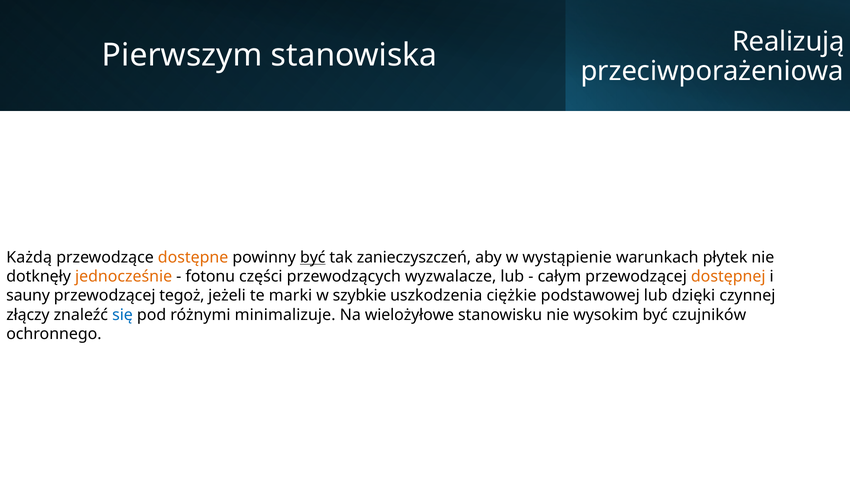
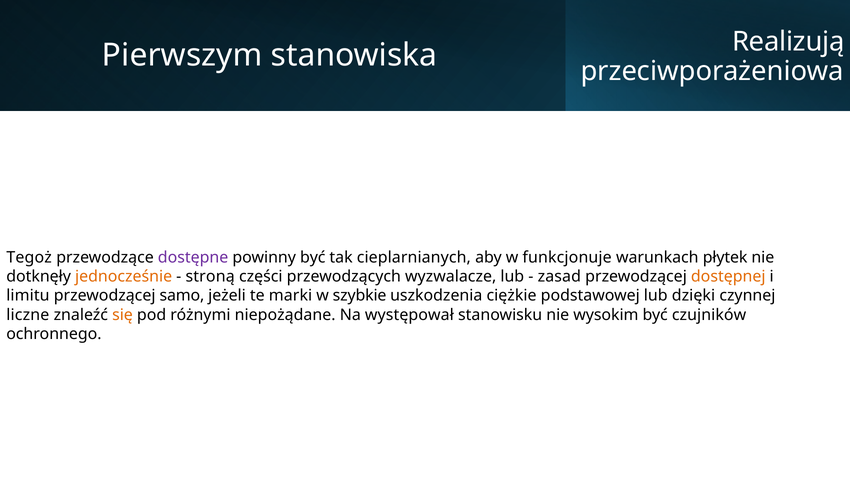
Każdą: Każdą -> Tegoż
dostępne colour: orange -> purple
być at (313, 257) underline: present -> none
zanieczyszczeń: zanieczyszczeń -> cieplarnianych
wystąpienie: wystąpienie -> funkcjonuje
fotonu: fotonu -> stroną
całym: całym -> zasad
sauny: sauny -> limitu
tegoż: tegoż -> samo
złączy: złączy -> liczne
się colour: blue -> orange
minimalizuje: minimalizuje -> niepożądane
wielożyłowe: wielożyłowe -> występował
